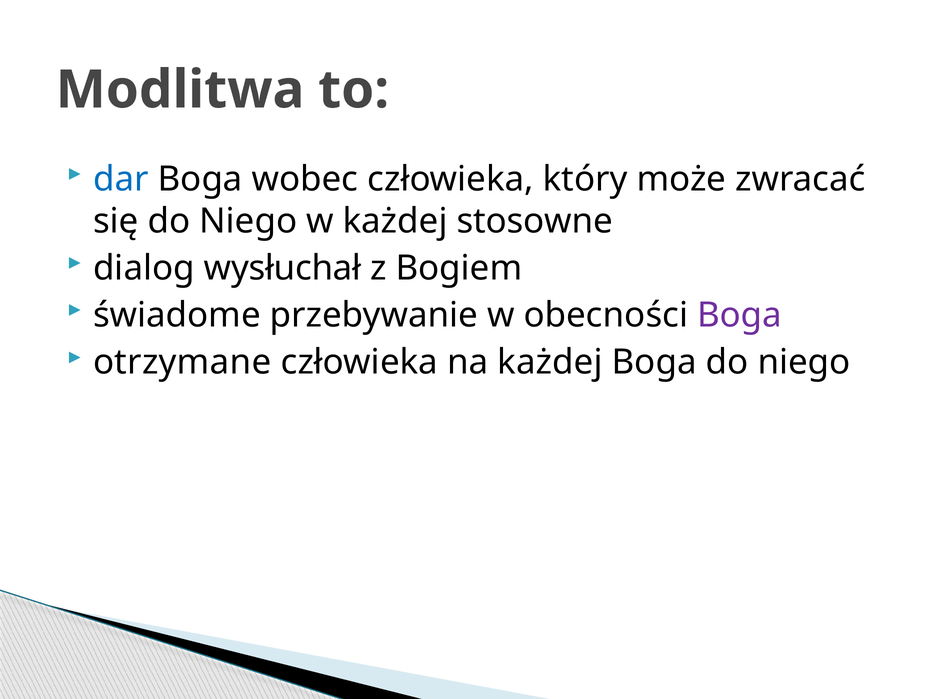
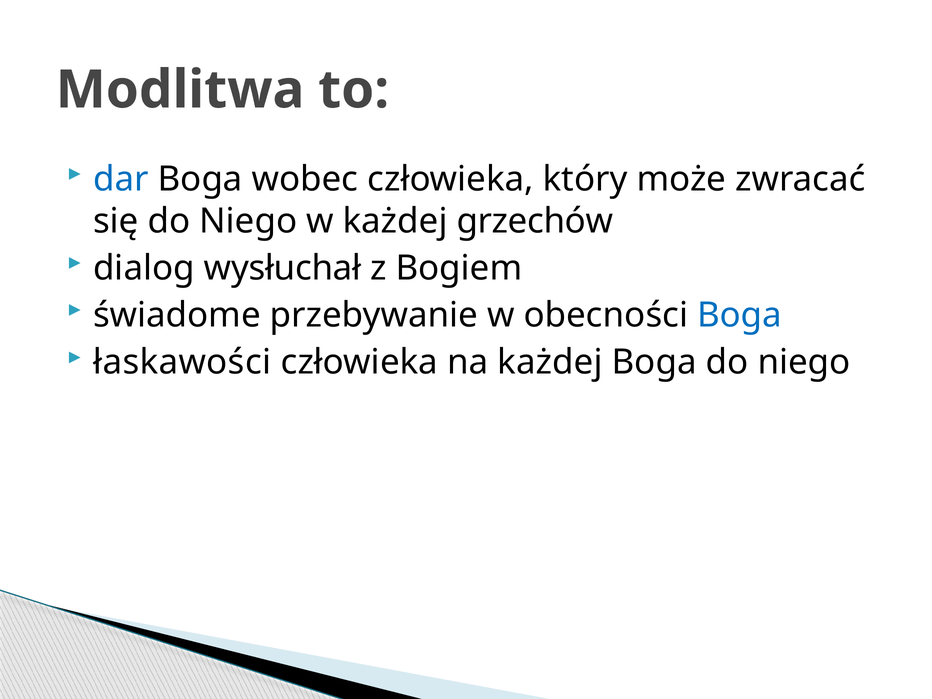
stosowne: stosowne -> grzechów
Boga at (740, 315) colour: purple -> blue
otrzymane: otrzymane -> łaskawości
